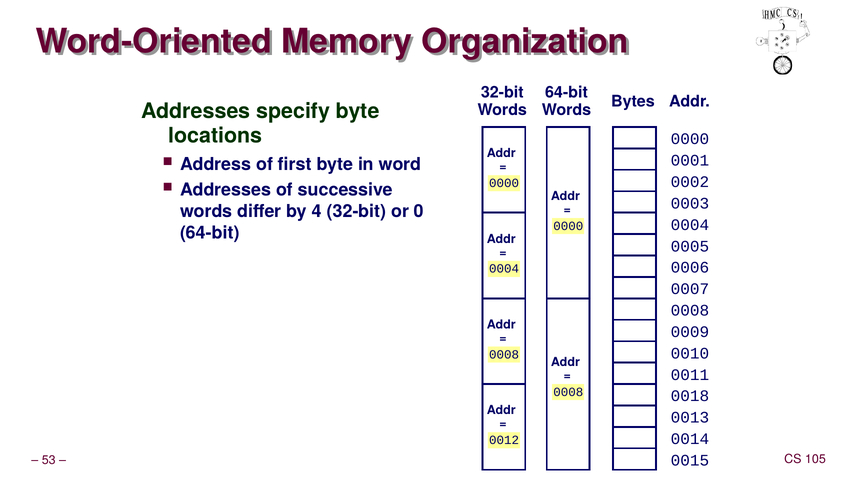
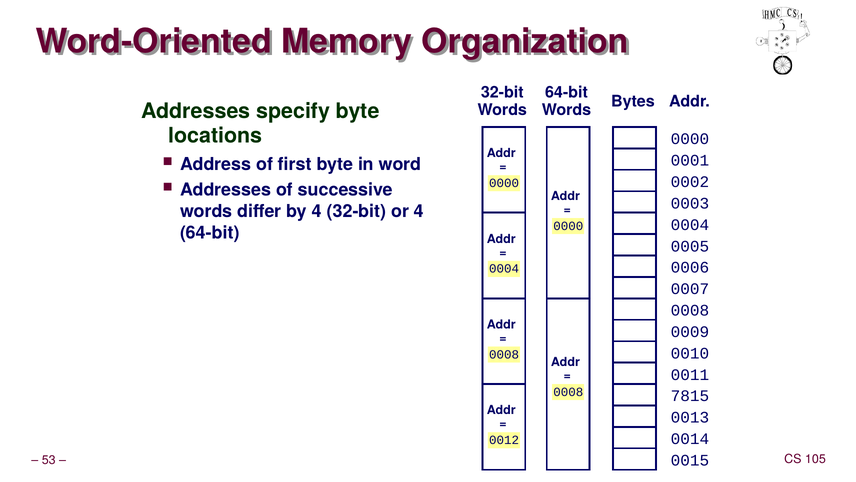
or 0: 0 -> 4
0018: 0018 -> 7815
